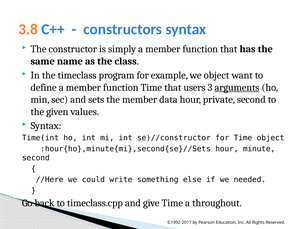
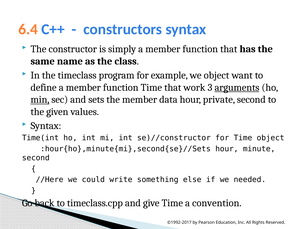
3.8: 3.8 -> 6.4
users: users -> work
min underline: none -> present
throughout: throughout -> convention
